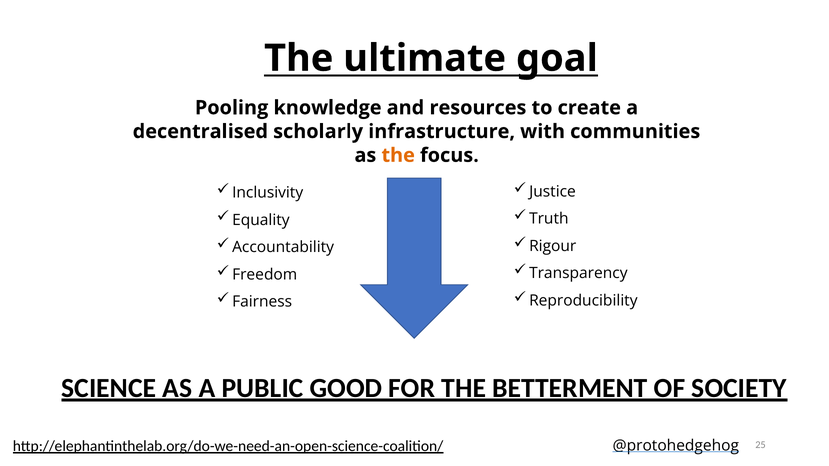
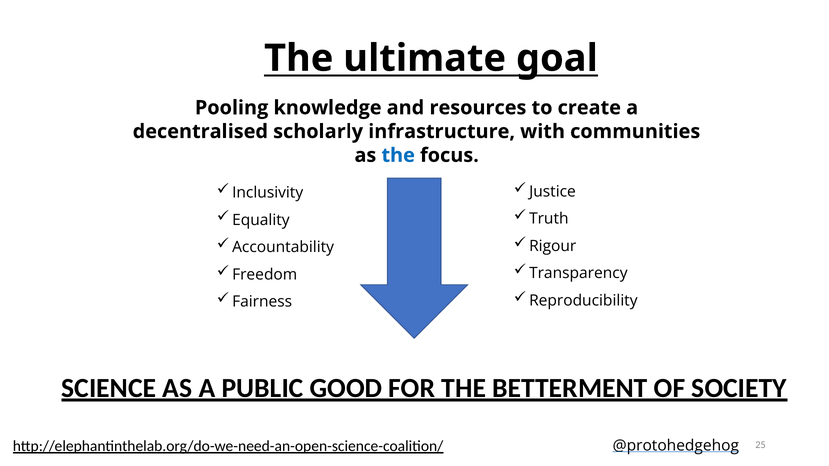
the at (398, 155) colour: orange -> blue
